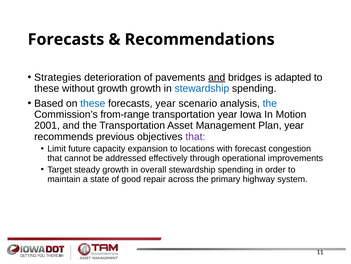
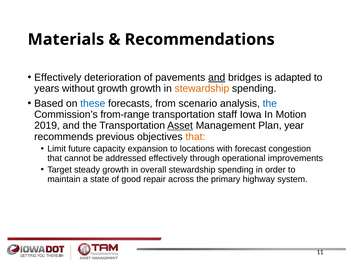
Forecasts at (66, 39): Forecasts -> Materials
Strategies at (58, 77): Strategies -> Effectively
these at (47, 88): these -> years
stewardship at (202, 88) colour: blue -> orange
forecasts year: year -> from
transportation year: year -> staff
2001: 2001 -> 2019
Asset underline: none -> present
that at (195, 136) colour: purple -> orange
